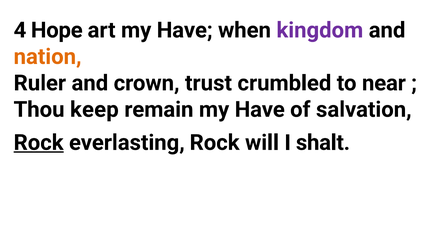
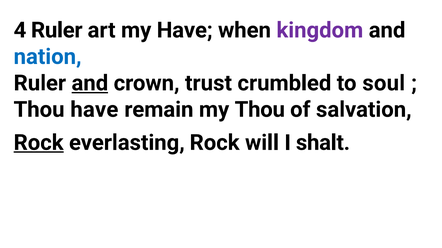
4 Hope: Hope -> Ruler
nation colour: orange -> blue
and at (90, 83) underline: none -> present
near: near -> soul
Thou keep: keep -> have
remain my Have: Have -> Thou
